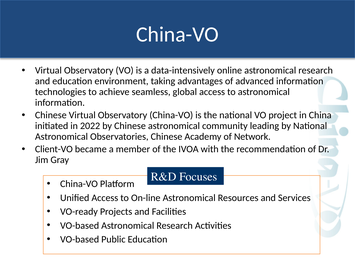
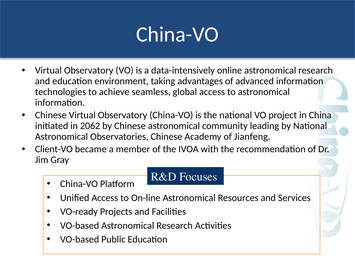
2022: 2022 -> 2062
Network: Network -> Jianfeng
